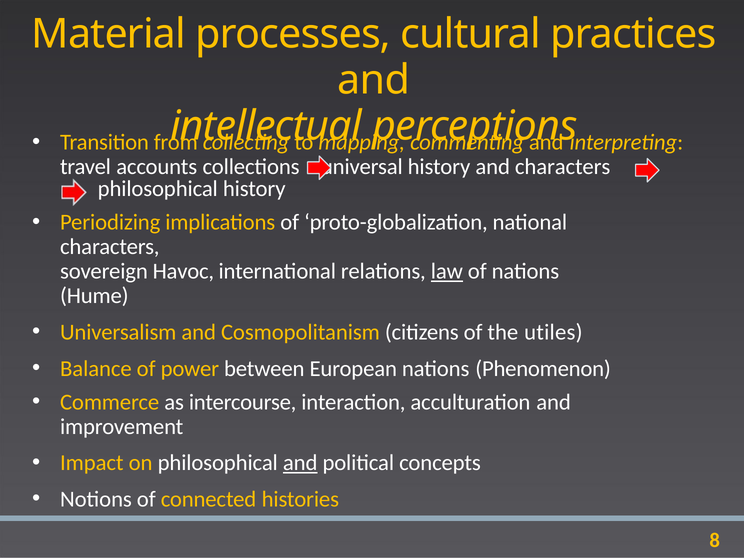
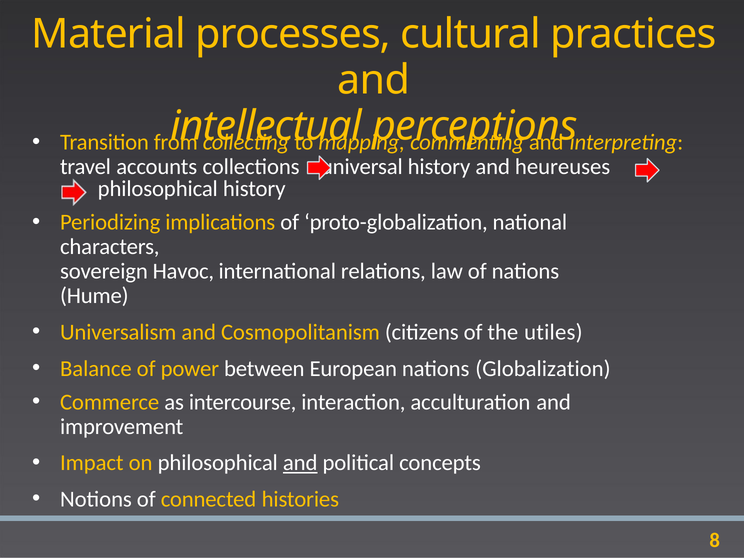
and characters: characters -> heureuses
law underline: present -> none
Phenomenon: Phenomenon -> Globalization
